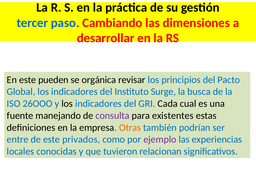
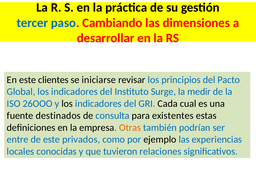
pueden: pueden -> clientes
orgánica: orgánica -> iniciarse
busca: busca -> medir
manejando: manejando -> destinados
consulta colour: purple -> blue
ejemplo colour: purple -> black
relacionan: relacionan -> relaciones
